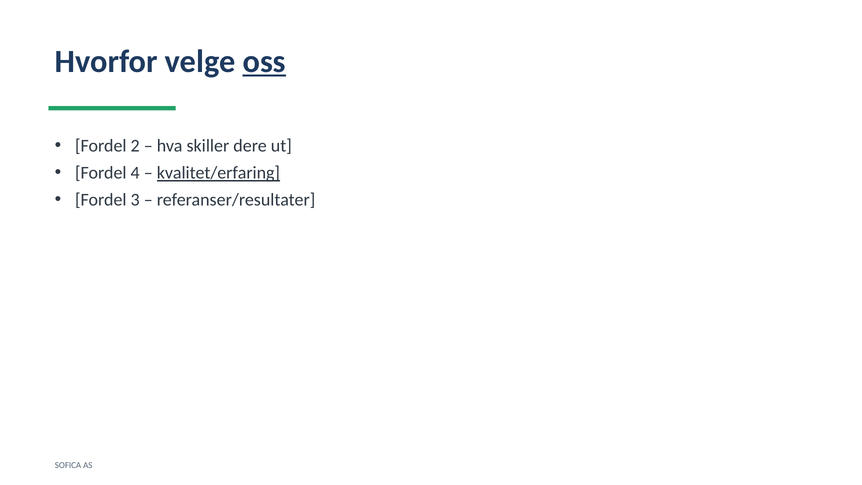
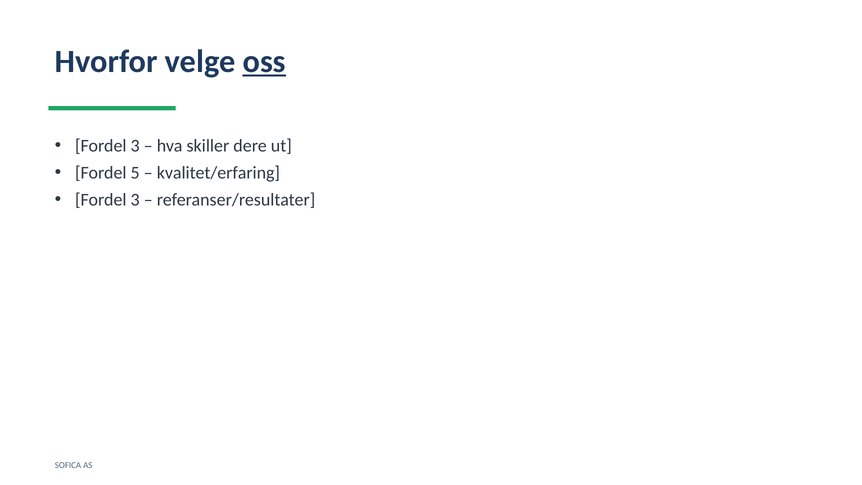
2 at (135, 146): 2 -> 3
4: 4 -> 5
kvalitet/erfaring underline: present -> none
